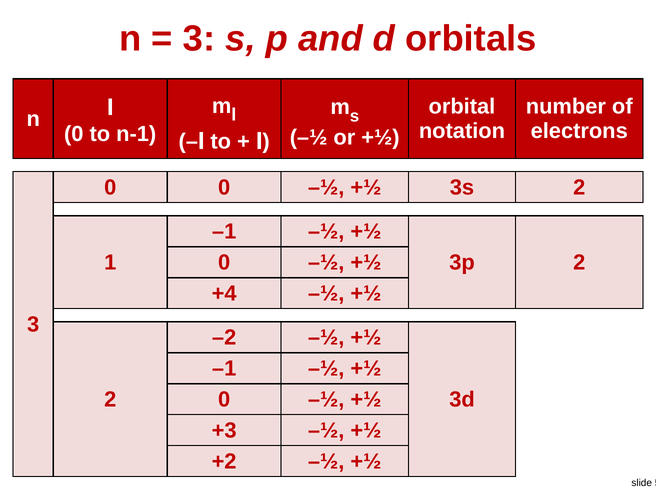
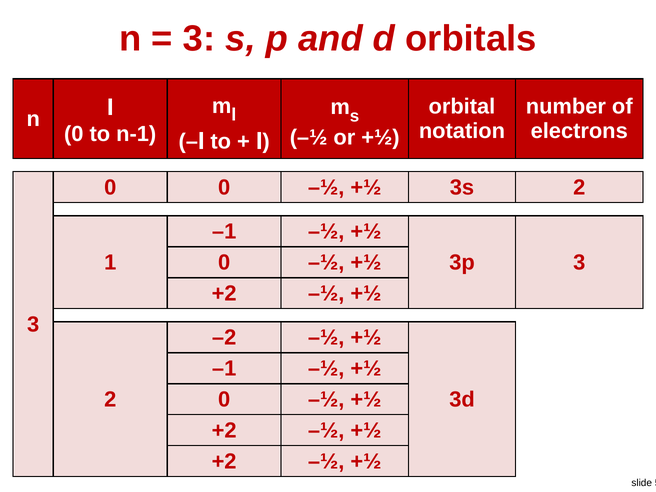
3p 2: 2 -> 3
+4 at (224, 294): +4 -> +2
+3 at (224, 430): +3 -> +2
